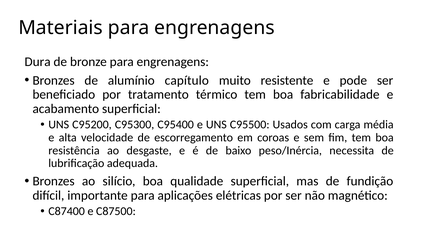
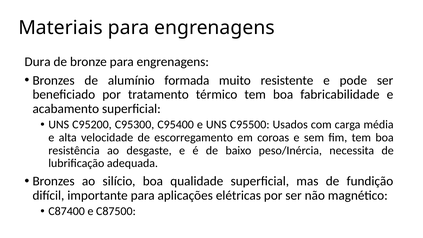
capítulo: capítulo -> formada
